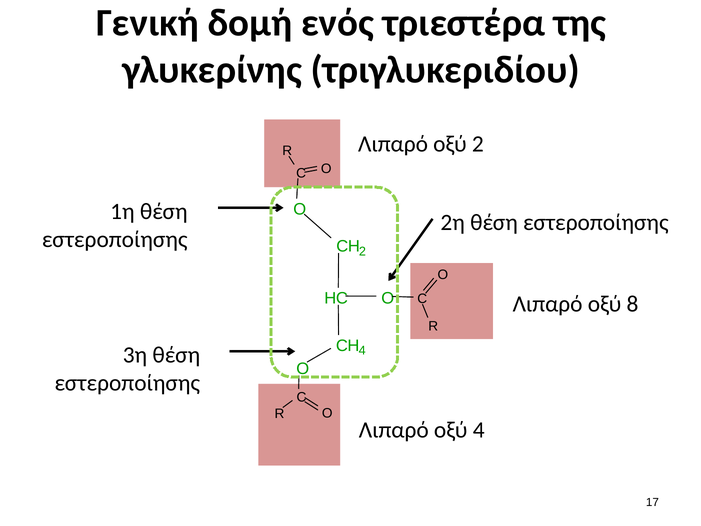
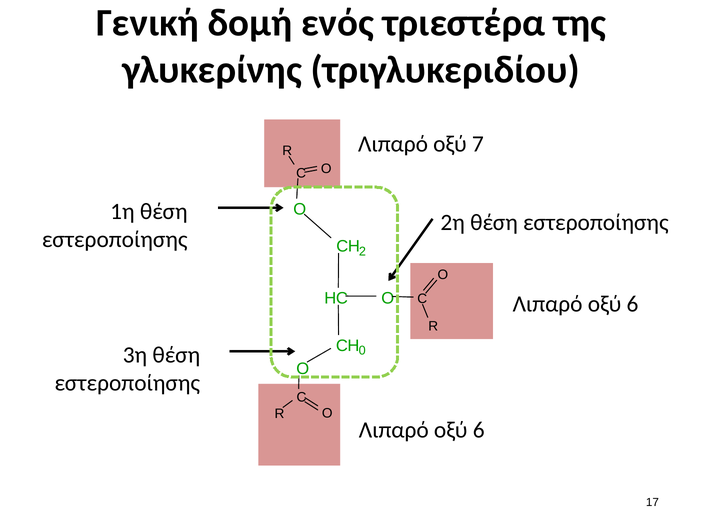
οξύ 2: 2 -> 7
8 at (632, 304): 8 -> 6
4 at (362, 350): 4 -> 0
4 at (479, 430): 4 -> 6
